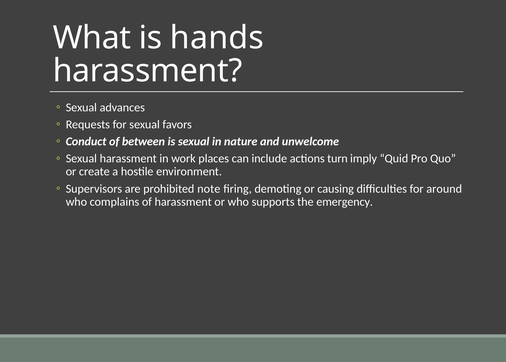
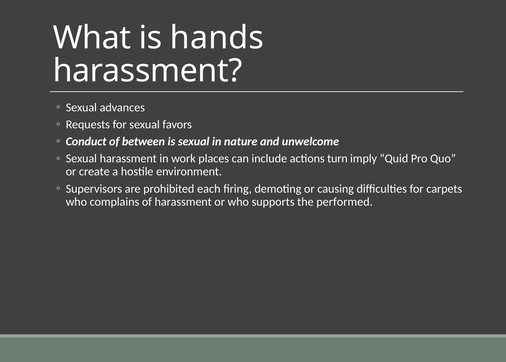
note: note -> each
around: around -> carpets
emergency: emergency -> performed
